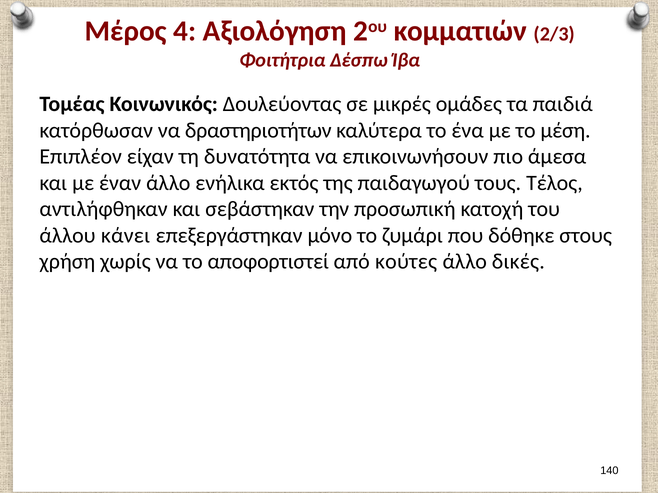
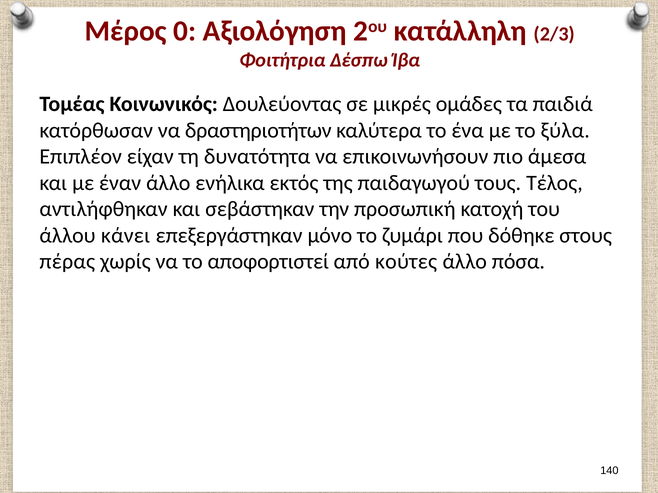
4: 4 -> 0
κομματιών: κομματιών -> κατάλληλη
μέση: μέση -> ξύλα
χρήση: χρήση -> πέρας
δικές: δικές -> πόσα
